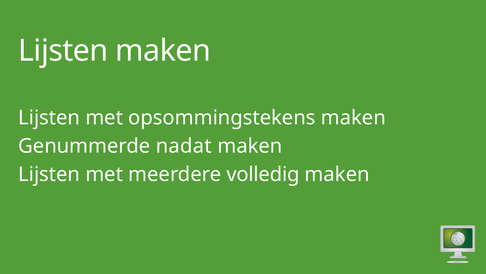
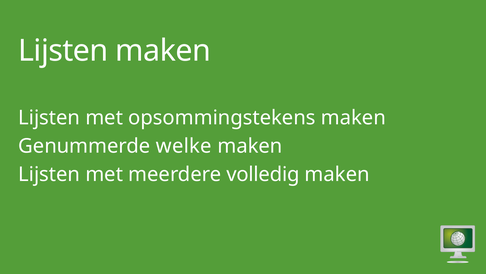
nadat: nadat -> welke
